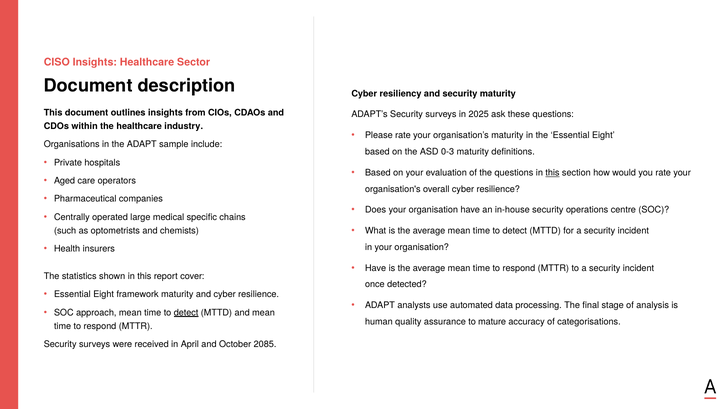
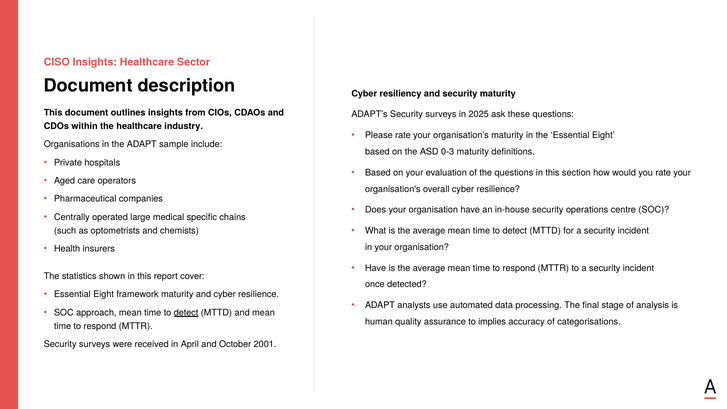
this at (552, 173) underline: present -> none
mature: mature -> implies
2085: 2085 -> 2001
